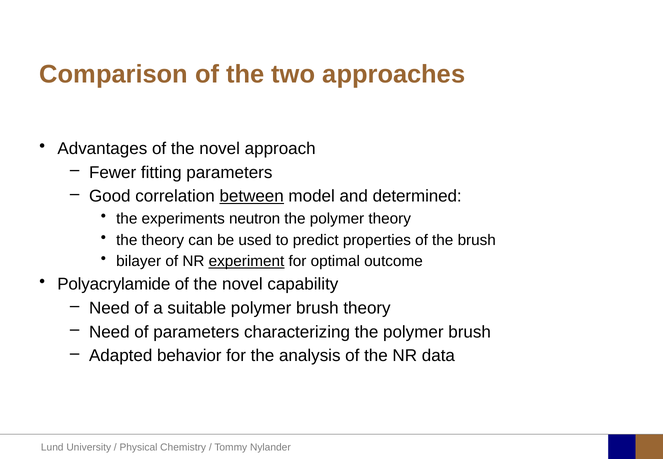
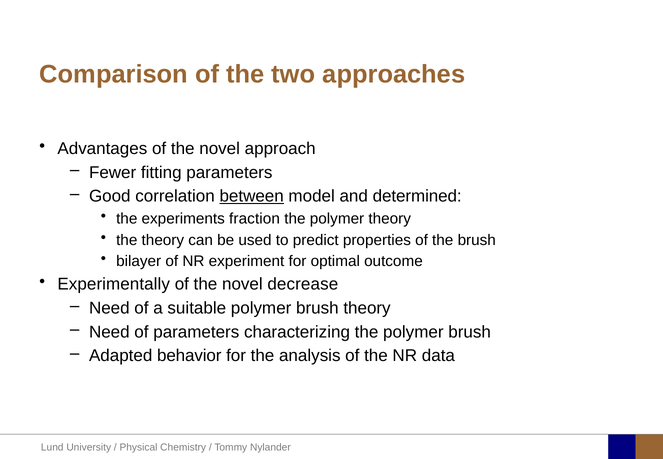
neutron: neutron -> fraction
experiment underline: present -> none
Polyacrylamide: Polyacrylamide -> Experimentally
capability: capability -> decrease
